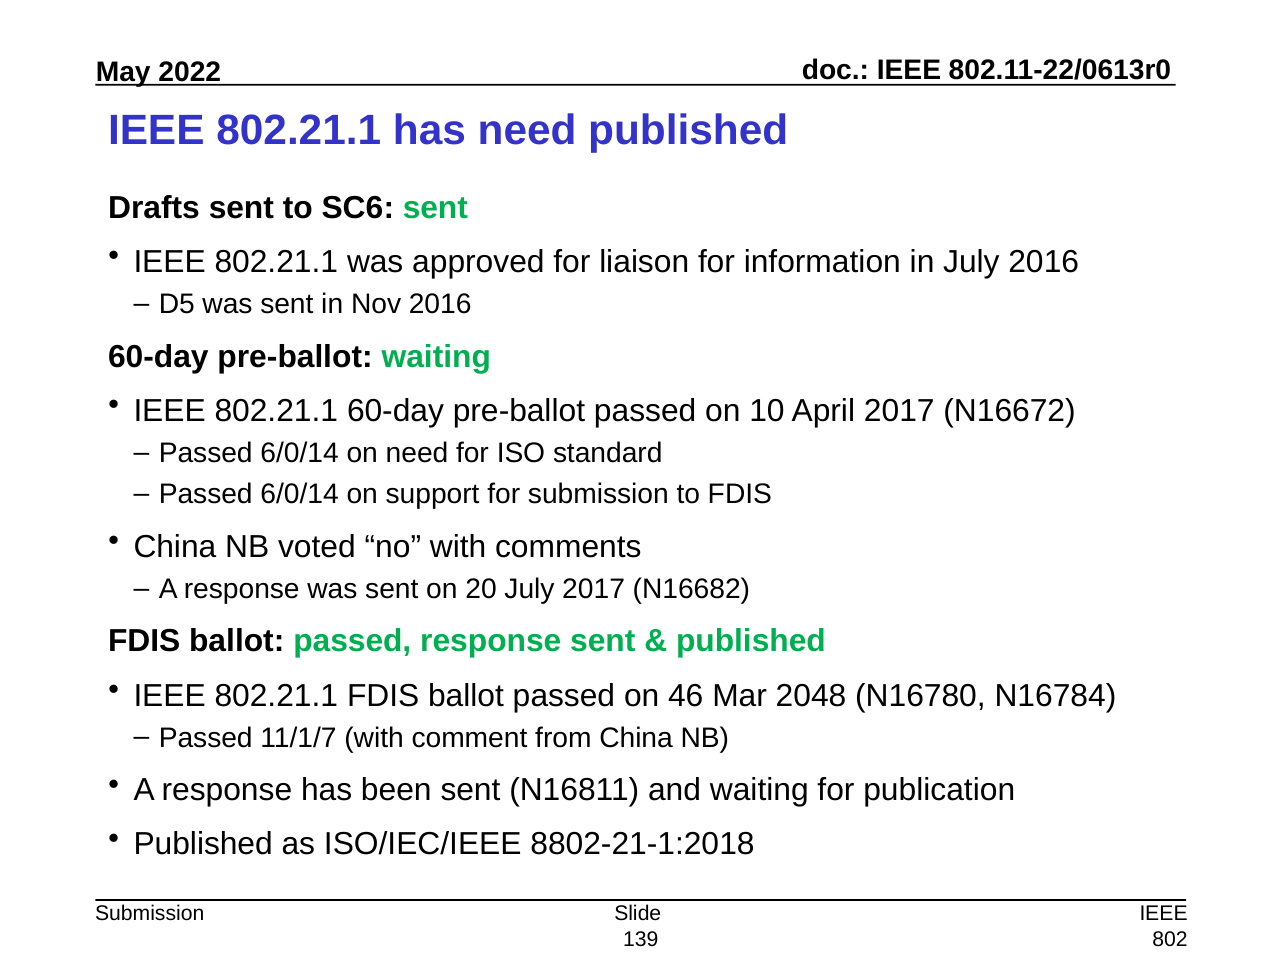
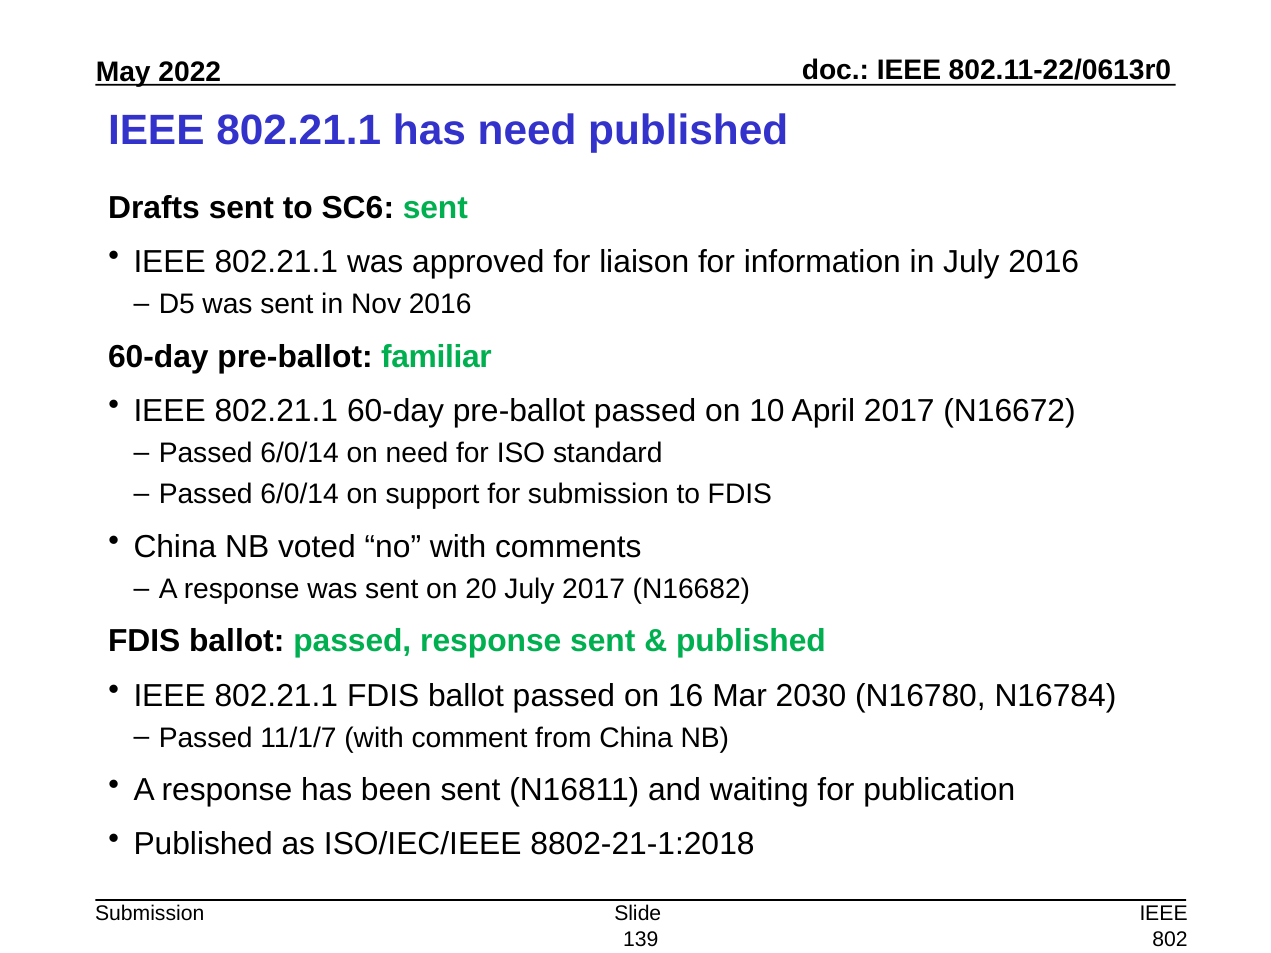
pre-ballot waiting: waiting -> familiar
46: 46 -> 16
2048: 2048 -> 2030
